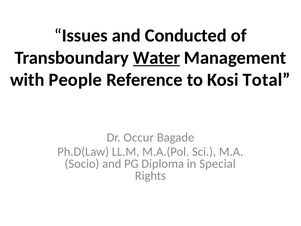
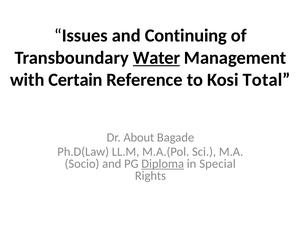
Conducted: Conducted -> Continuing
People: People -> Certain
Occur: Occur -> About
Diploma underline: none -> present
